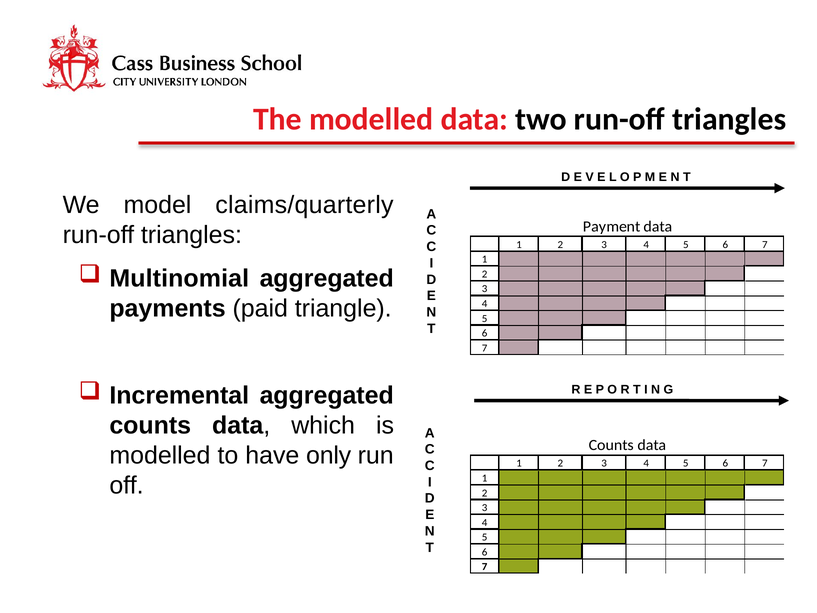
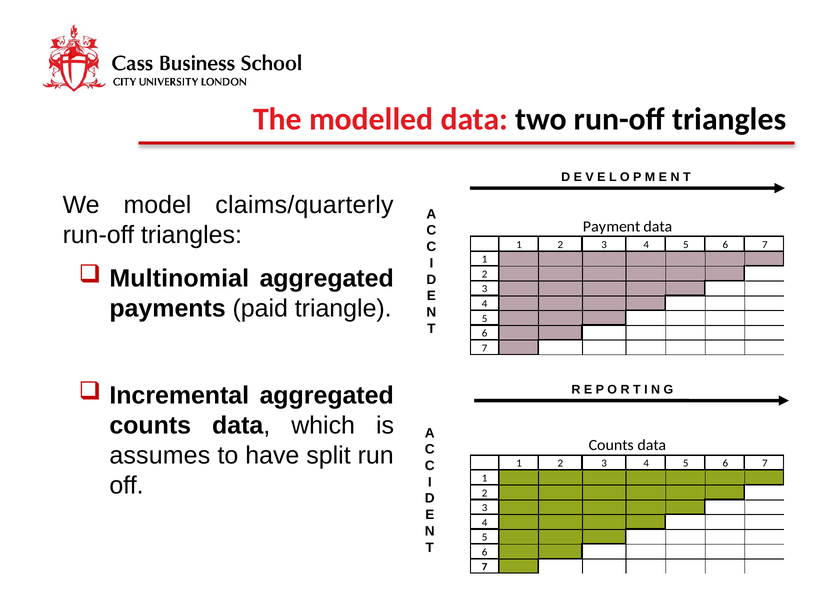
modelled at (160, 455): modelled -> assumes
only: only -> split
